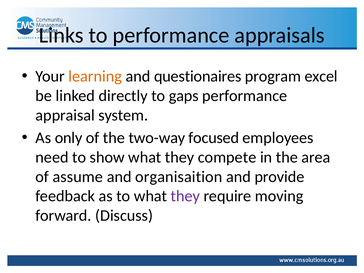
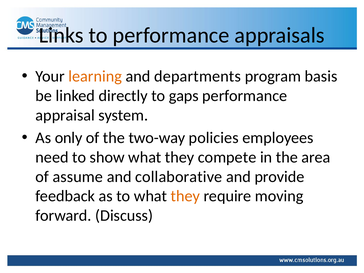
questionaires: questionaires -> departments
excel: excel -> basis
focused: focused -> policies
organisaition: organisaition -> collaborative
they at (185, 196) colour: purple -> orange
